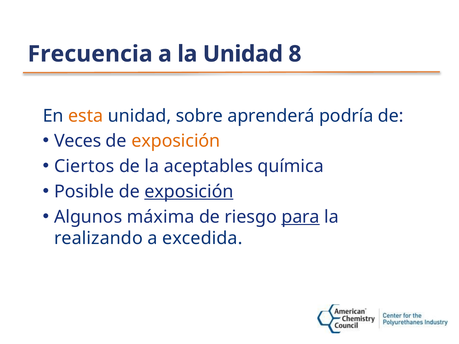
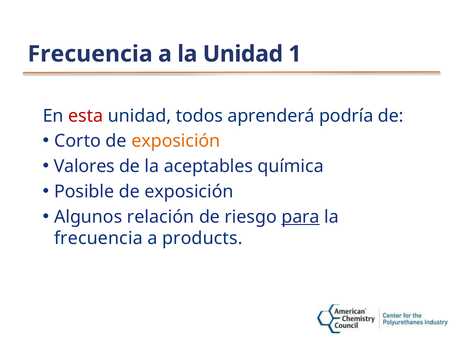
8: 8 -> 1
esta colour: orange -> red
sobre: sobre -> todos
Veces: Veces -> Corto
Ciertos: Ciertos -> Valores
exposición at (189, 192) underline: present -> none
máxima: máxima -> relación
realizando at (98, 238): realizando -> frecuencia
excedida: excedida -> products
